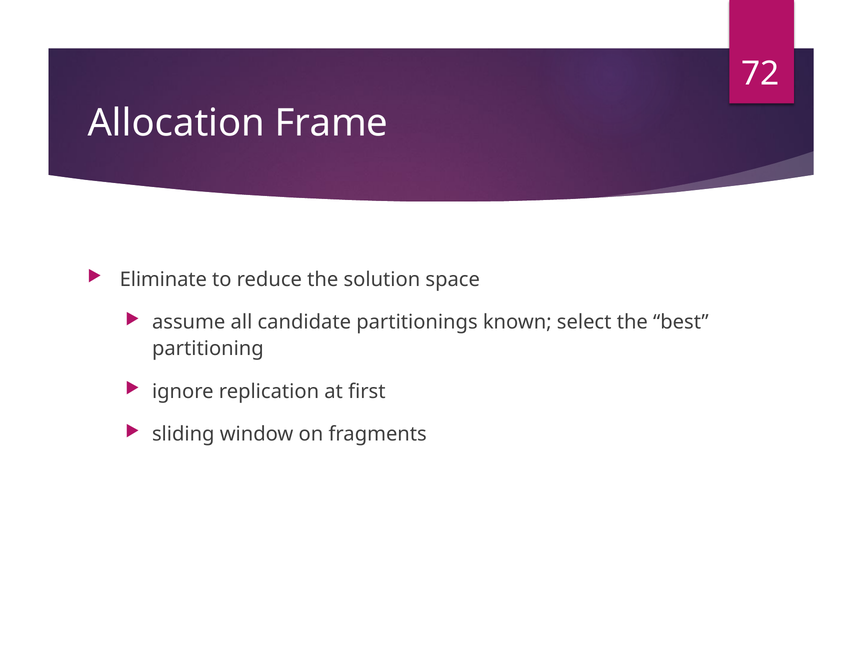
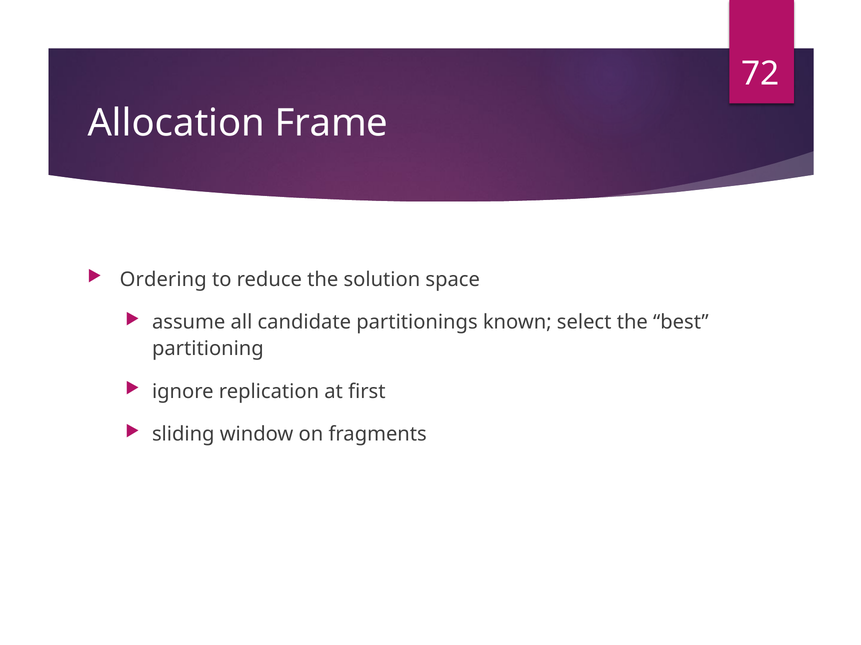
Eliminate: Eliminate -> Ordering
